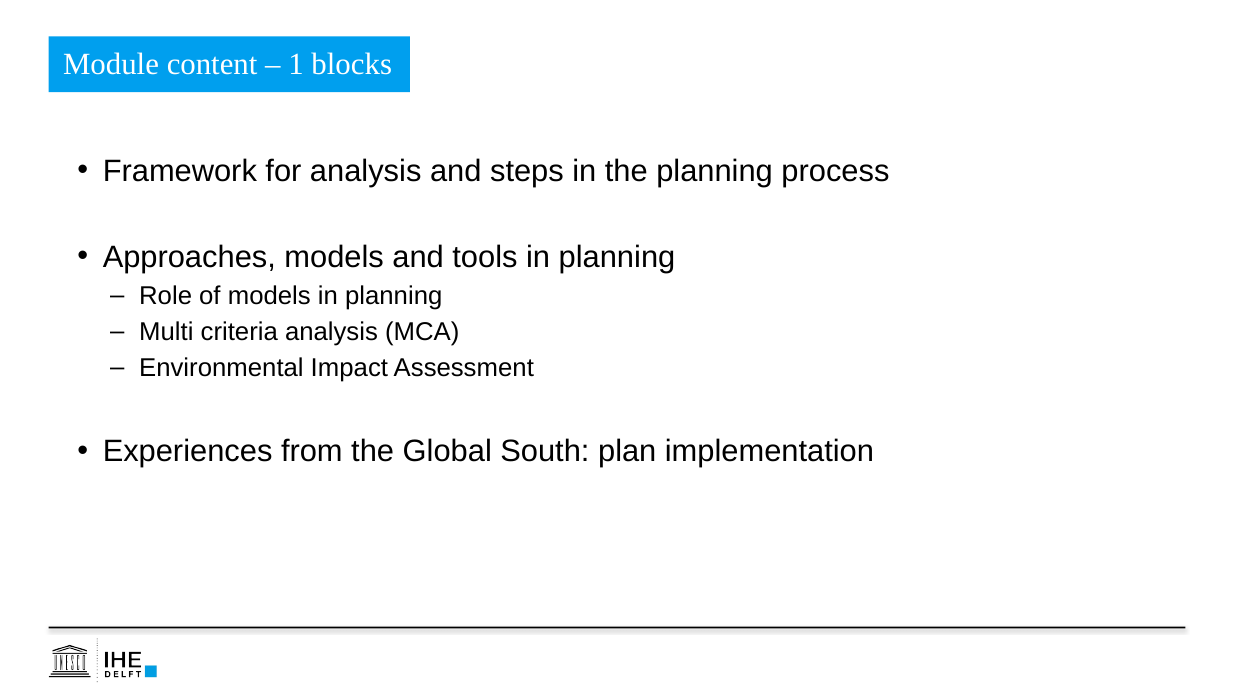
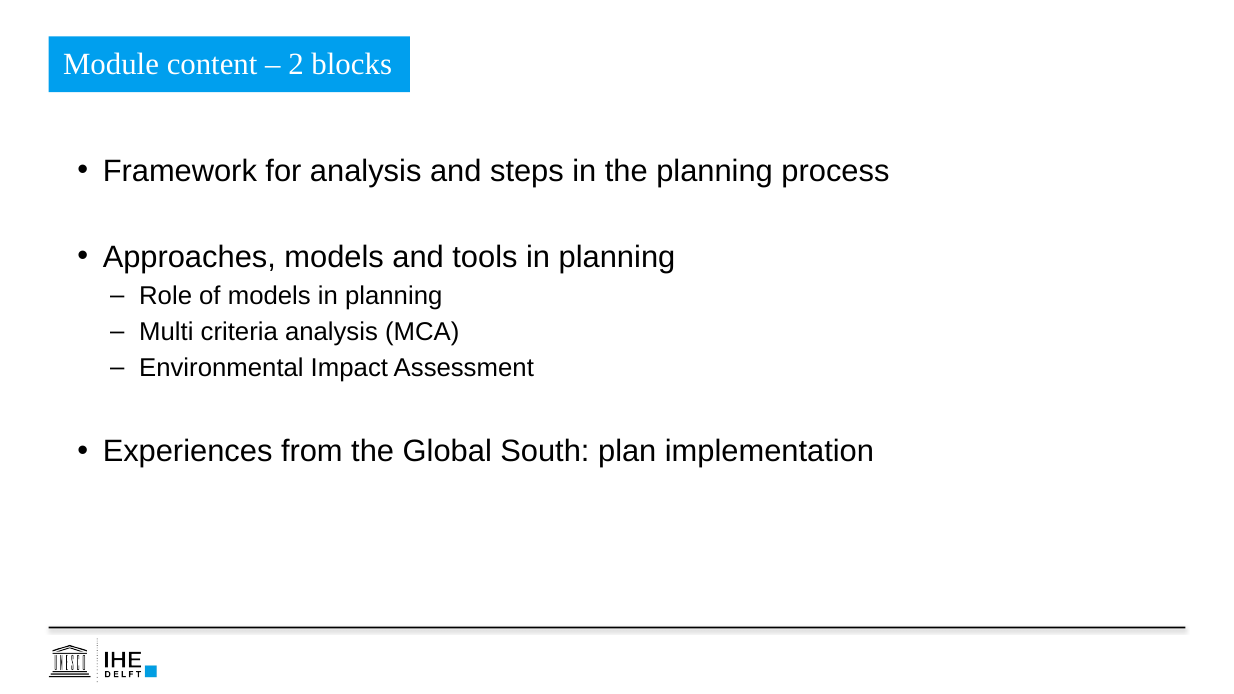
1: 1 -> 2
